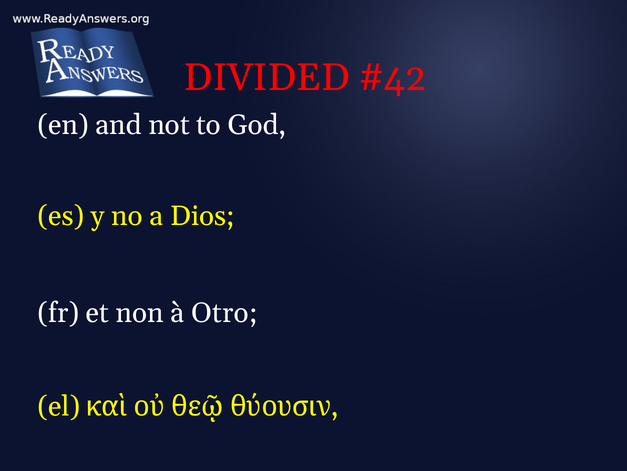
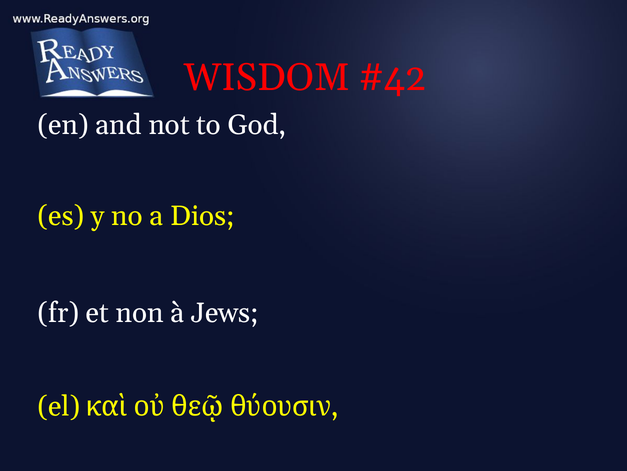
DIVIDED: DIVIDED -> WISDOM
Otro: Otro -> Jews
